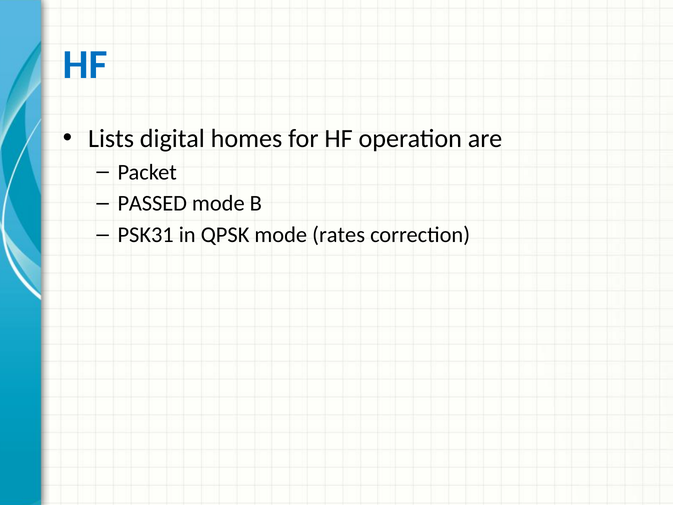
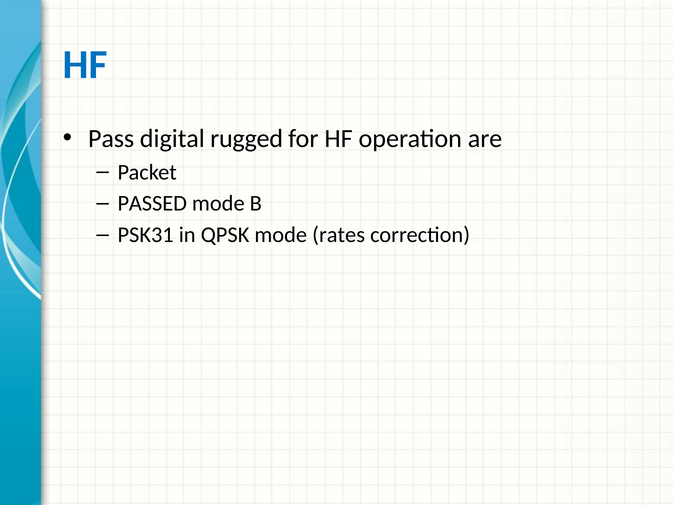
Lists: Lists -> Pass
homes: homes -> rugged
